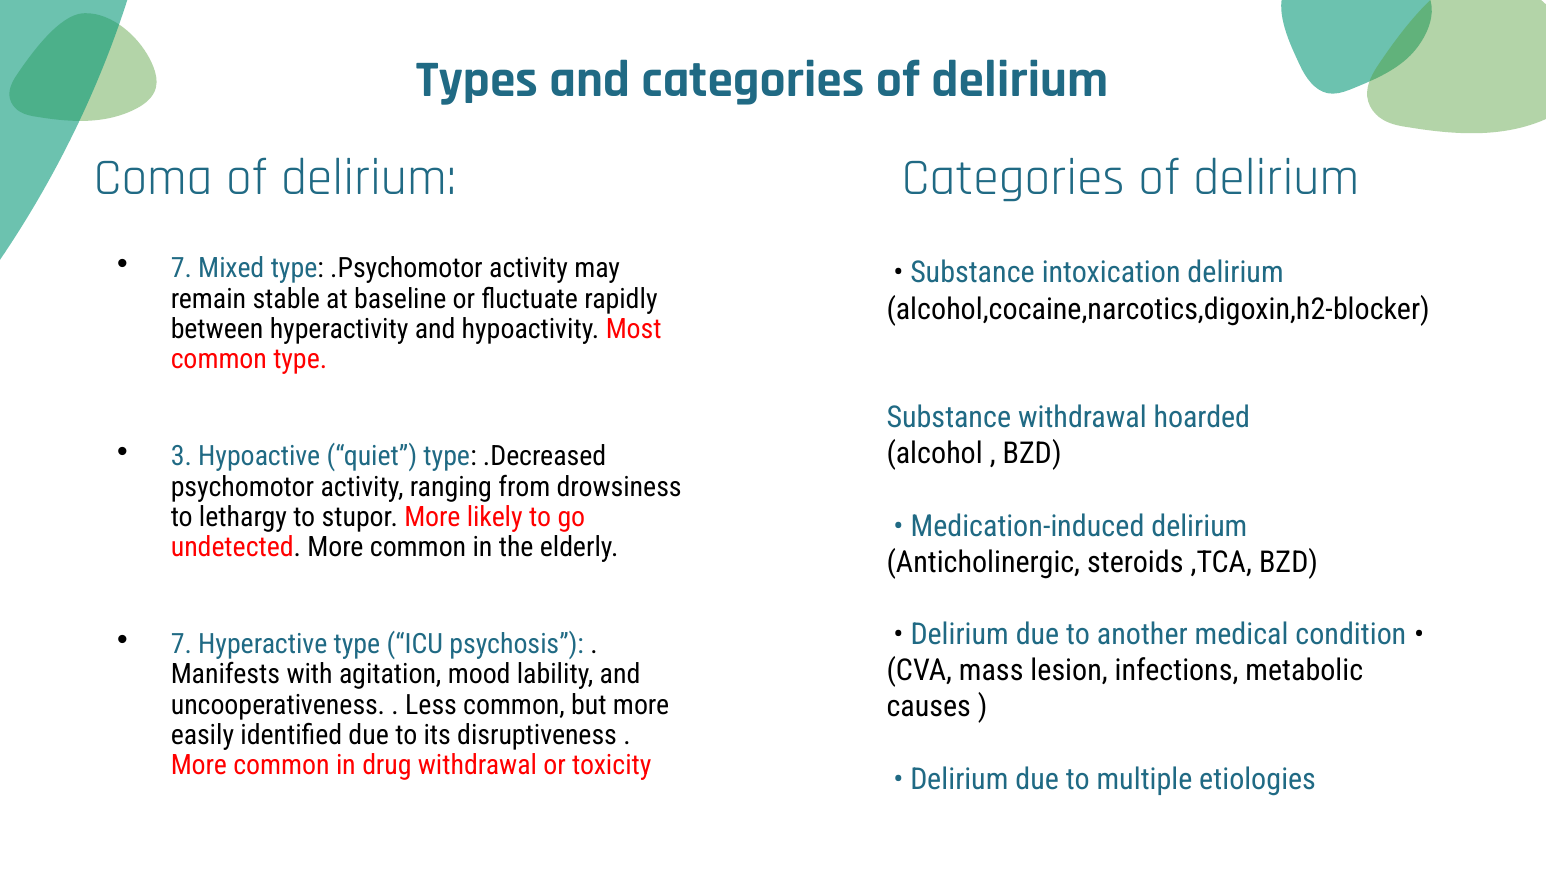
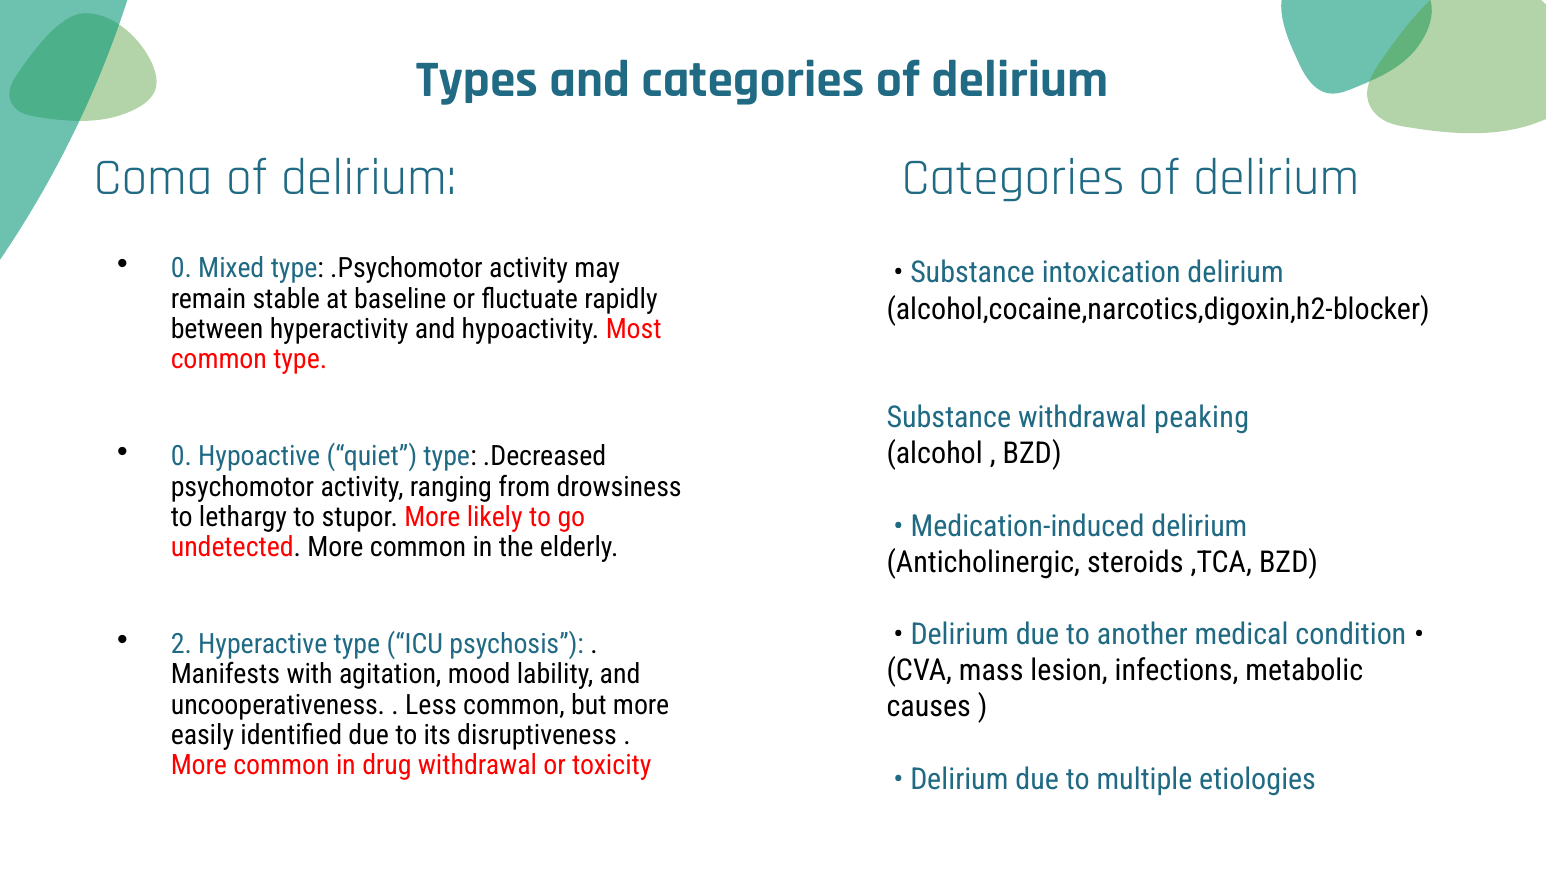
7 at (181, 269): 7 -> 0
hoarded: hoarded -> peaking
3 at (181, 456): 3 -> 0
7 at (181, 644): 7 -> 2
